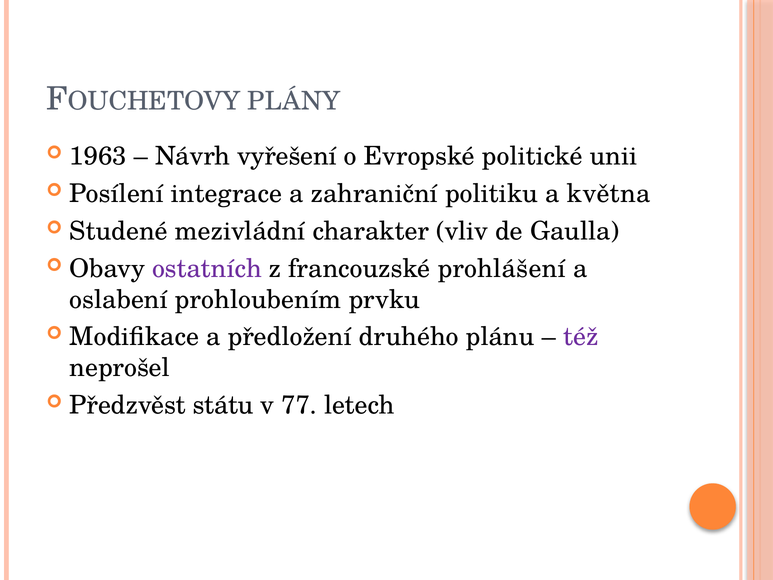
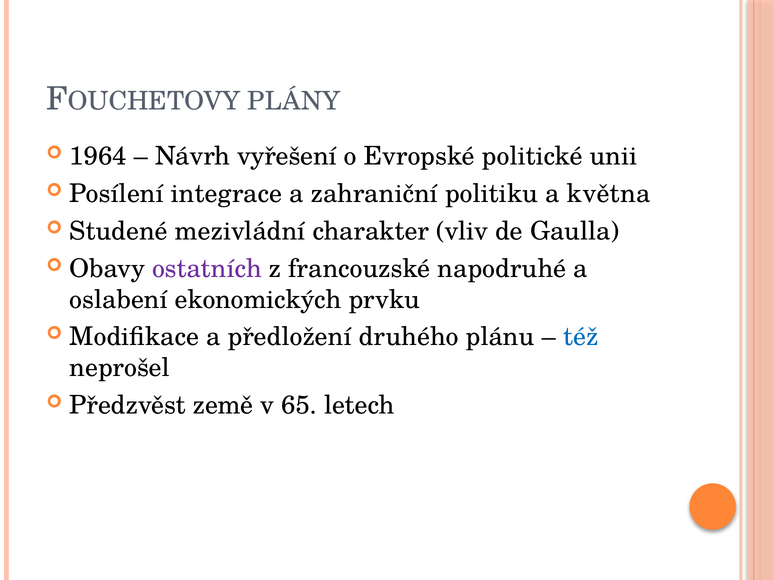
1963: 1963 -> 1964
prohlášení: prohlášení -> napodruhé
prohloubením: prohloubením -> ekonomických
též colour: purple -> blue
státu: státu -> země
77: 77 -> 65
